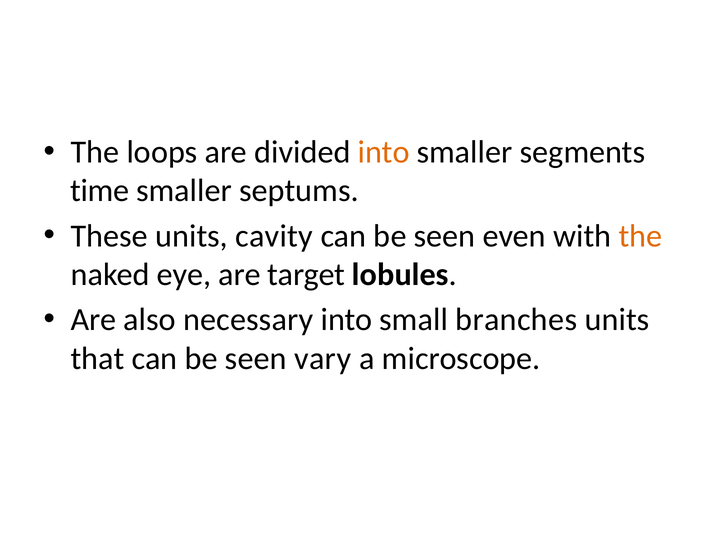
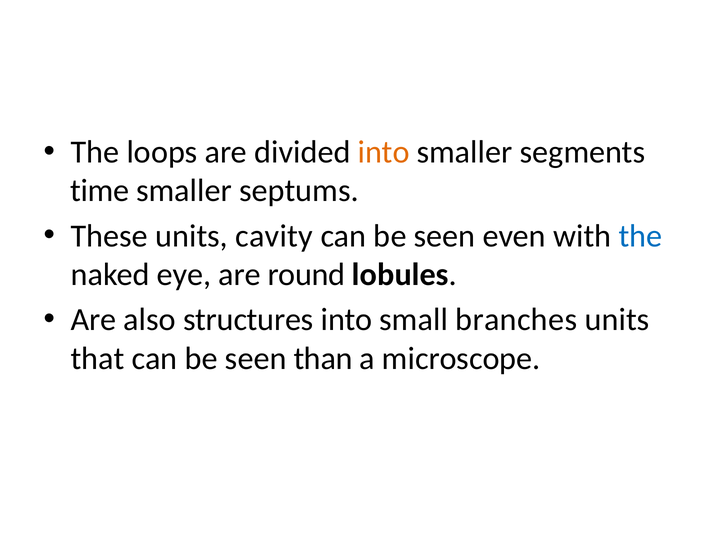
the at (640, 236) colour: orange -> blue
target: target -> round
necessary: necessary -> structures
vary: vary -> than
